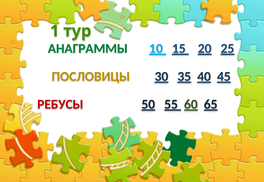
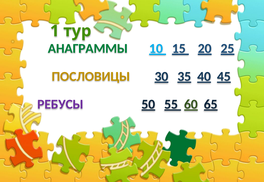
РЕБУСЫ colour: red -> purple
